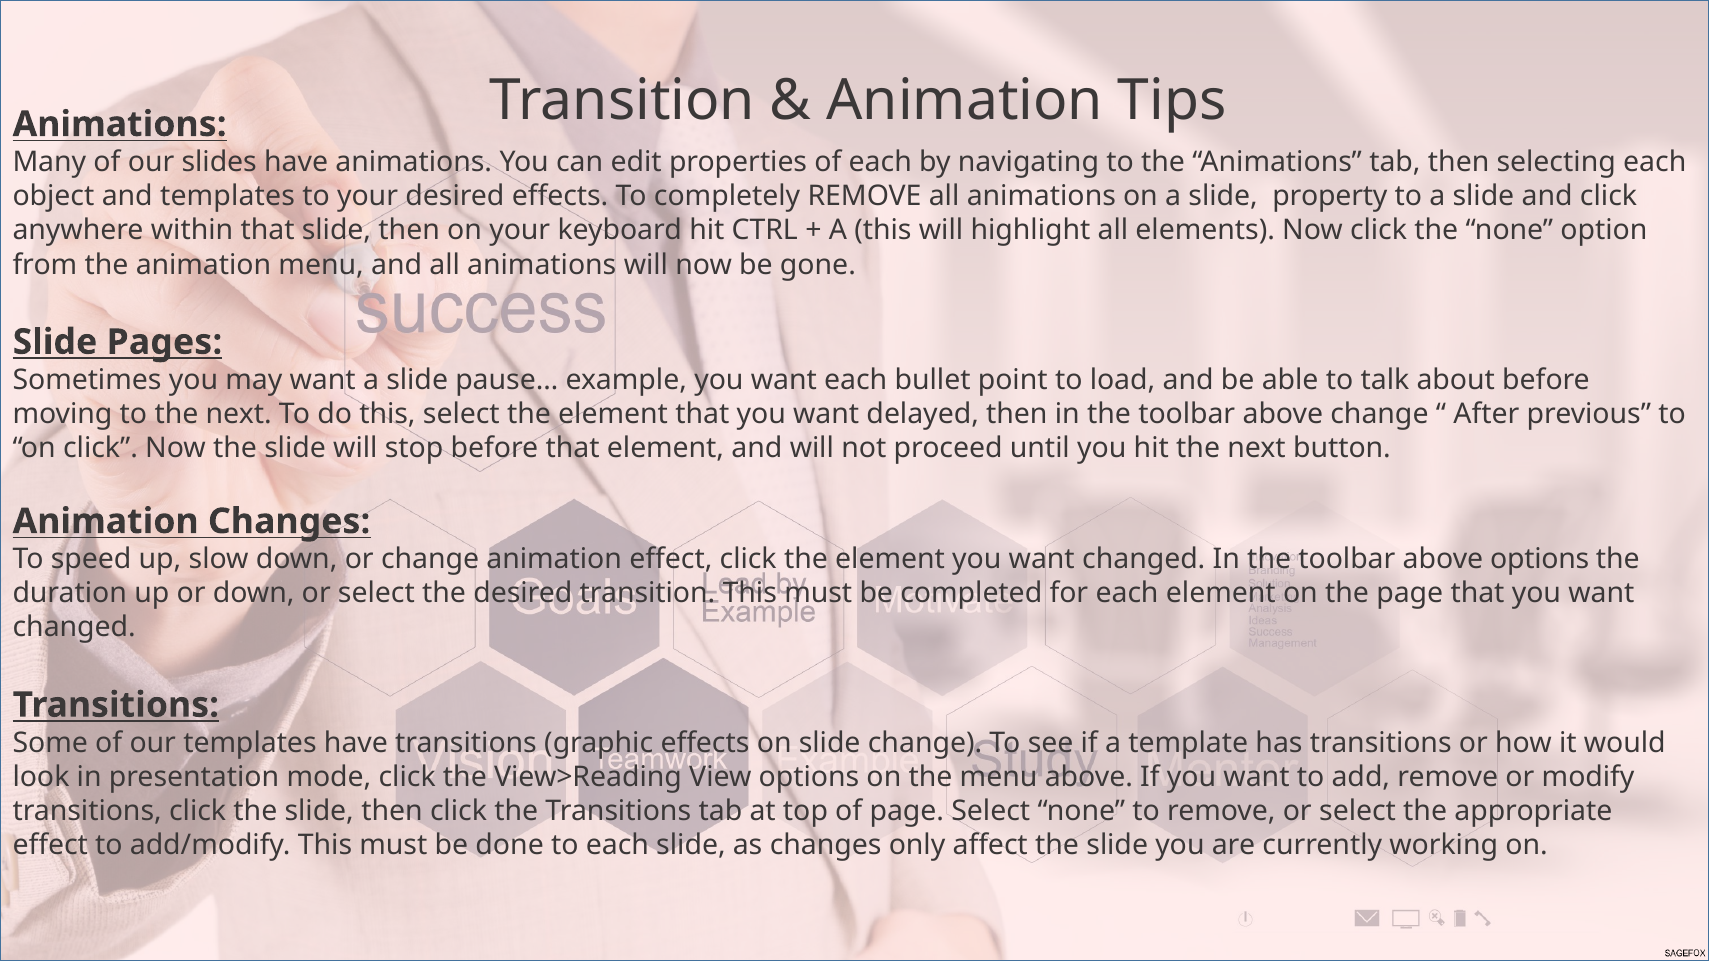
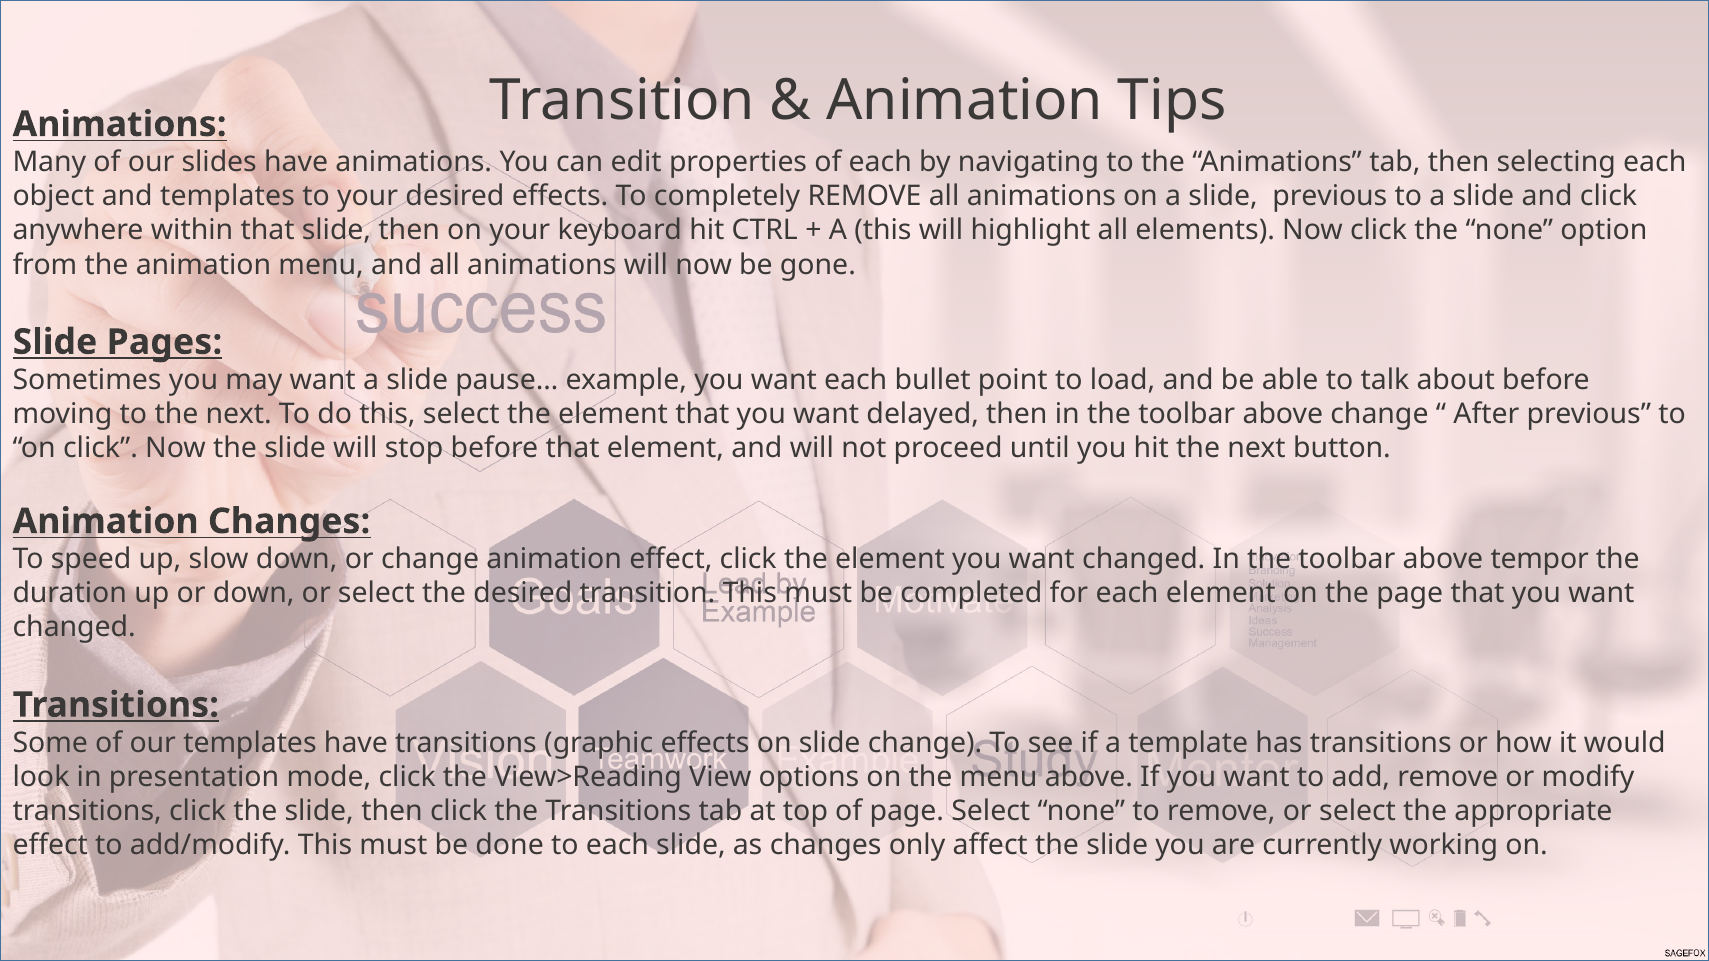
slide property: property -> previous
above options: options -> tempor
